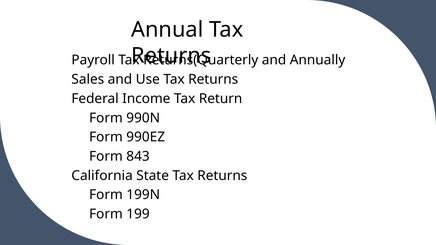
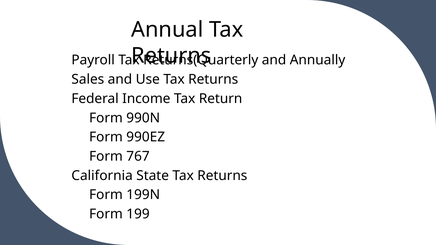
843: 843 -> 767
